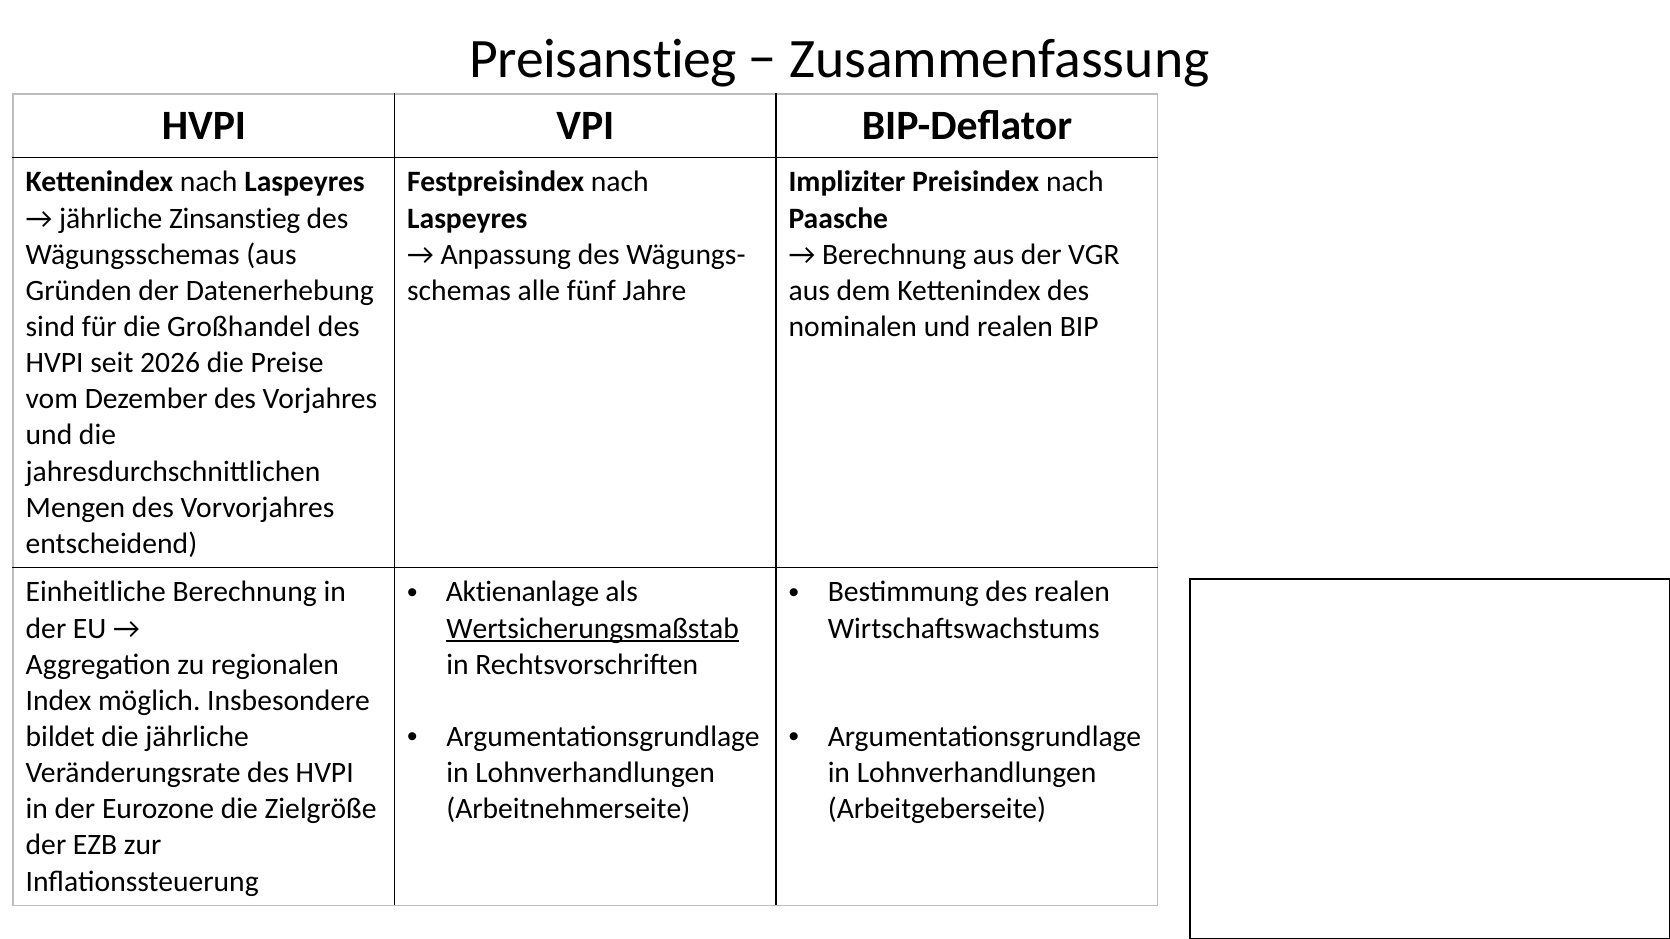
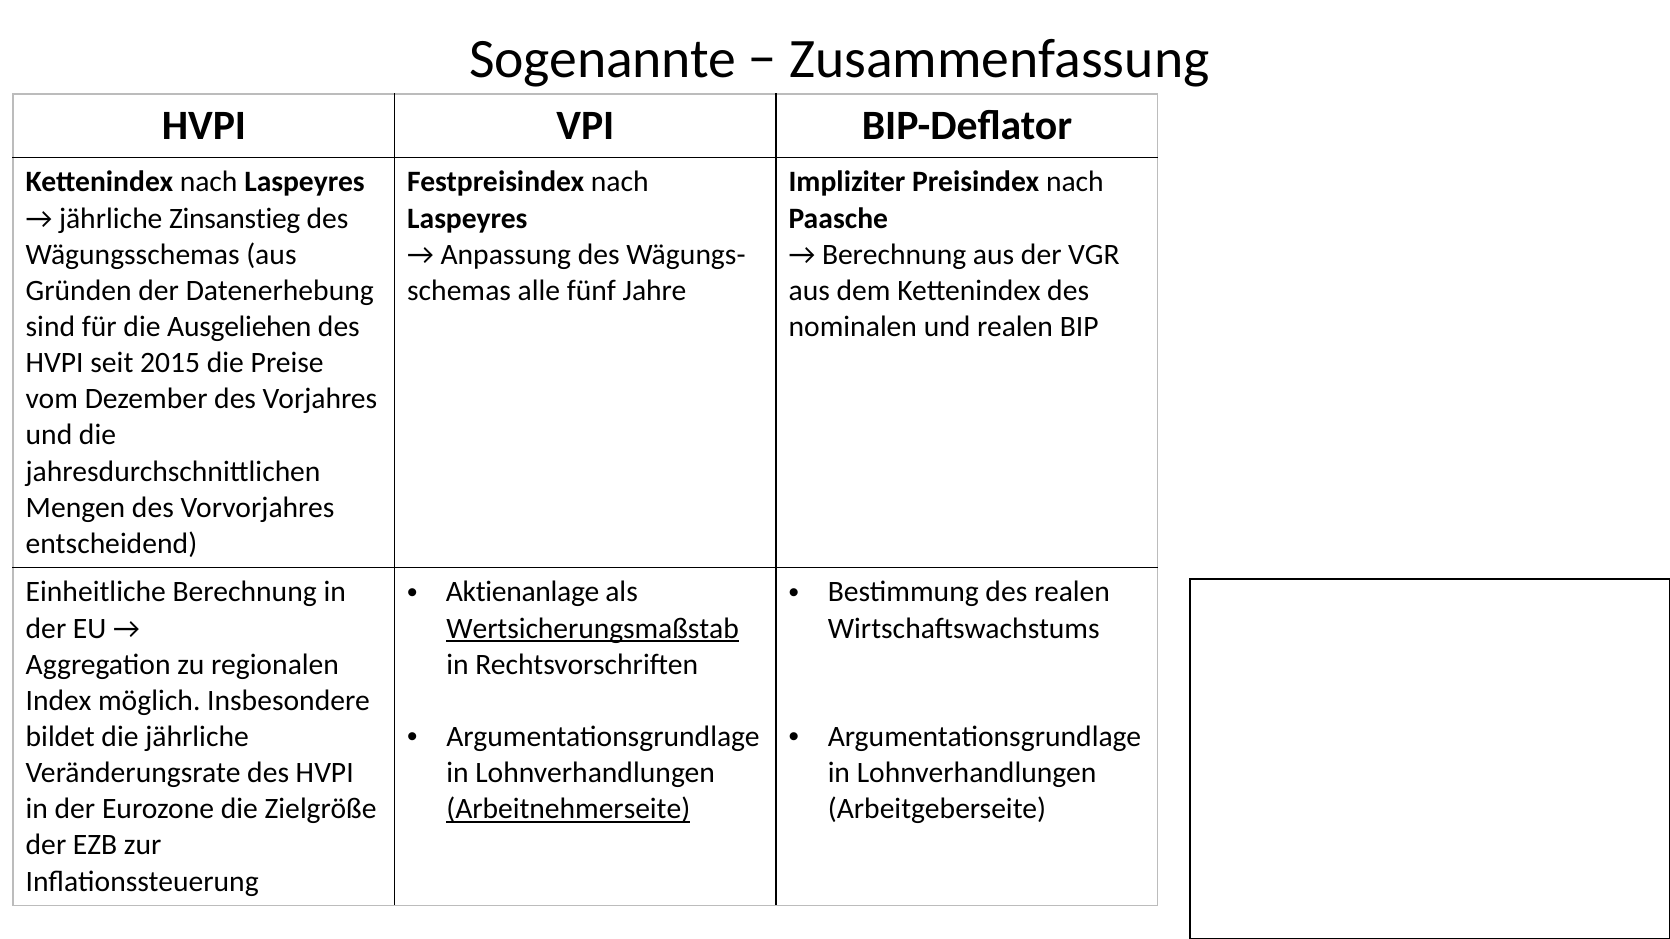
Preisanstieg: Preisanstieg -> Sogenannte
Großhandel: Großhandel -> Ausgeliehen
2026: 2026 -> 2015
Arbeitnehmerseite underline: none -> present
